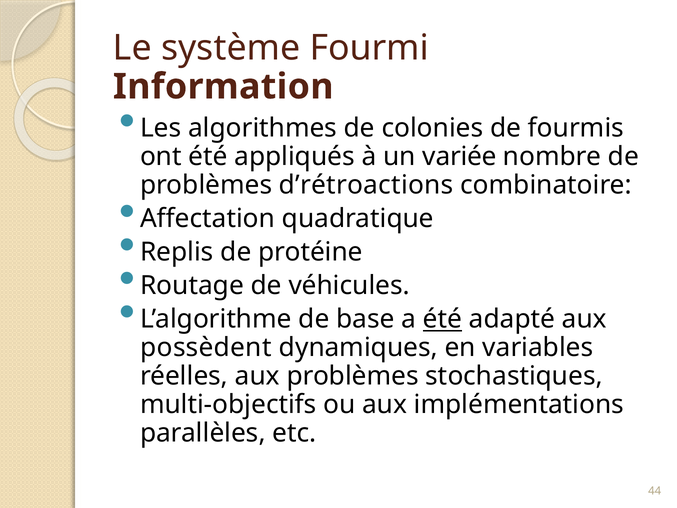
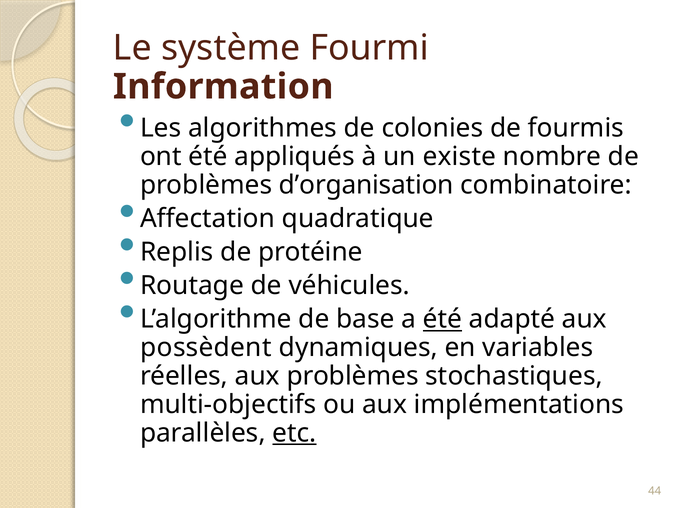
variée: variée -> existe
d’rétroactions: d’rétroactions -> d’organisation
etc underline: none -> present
